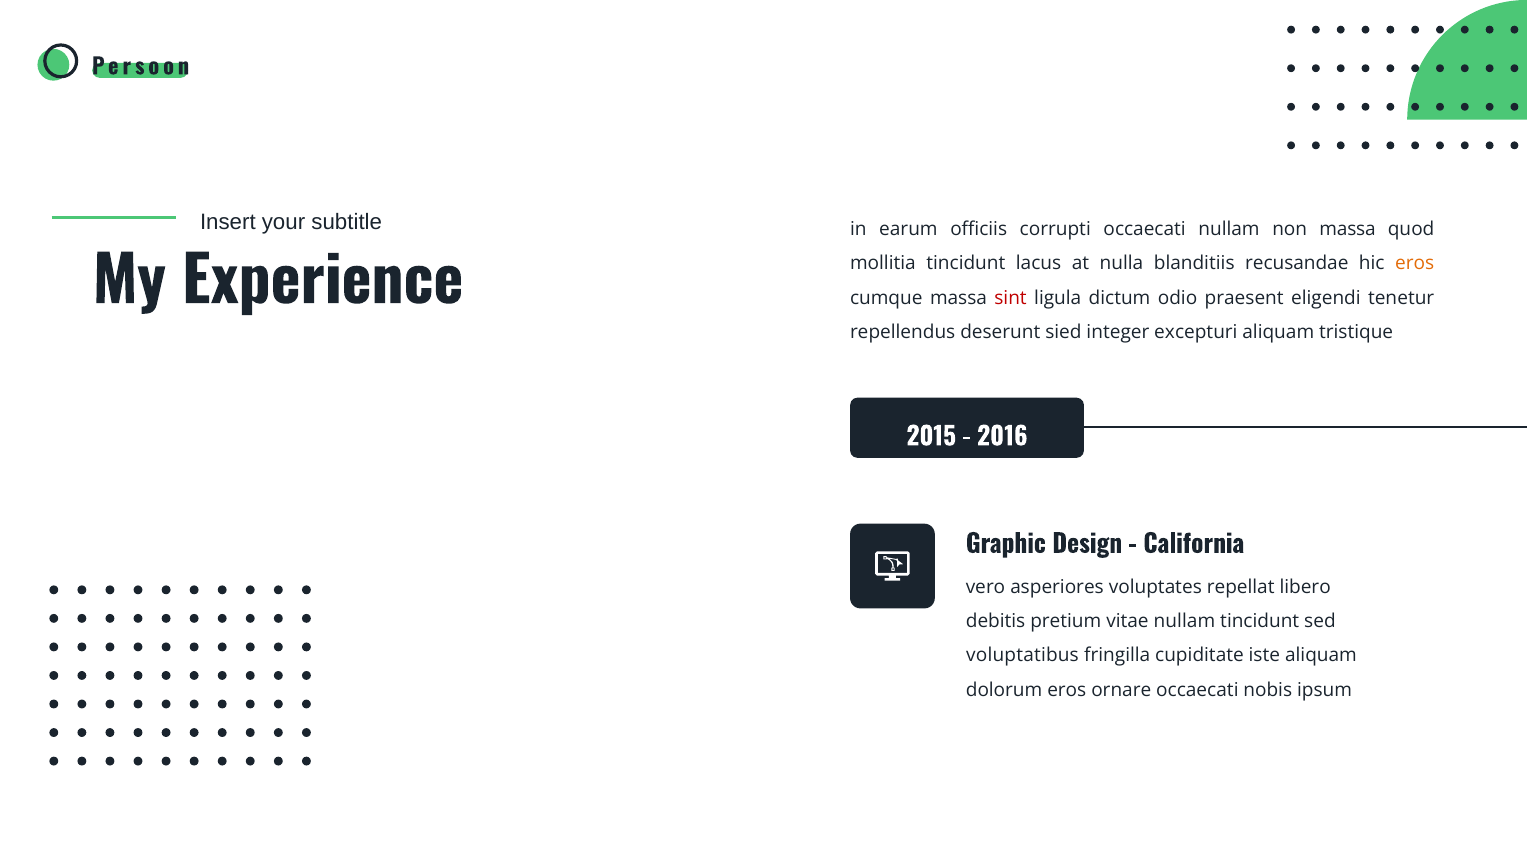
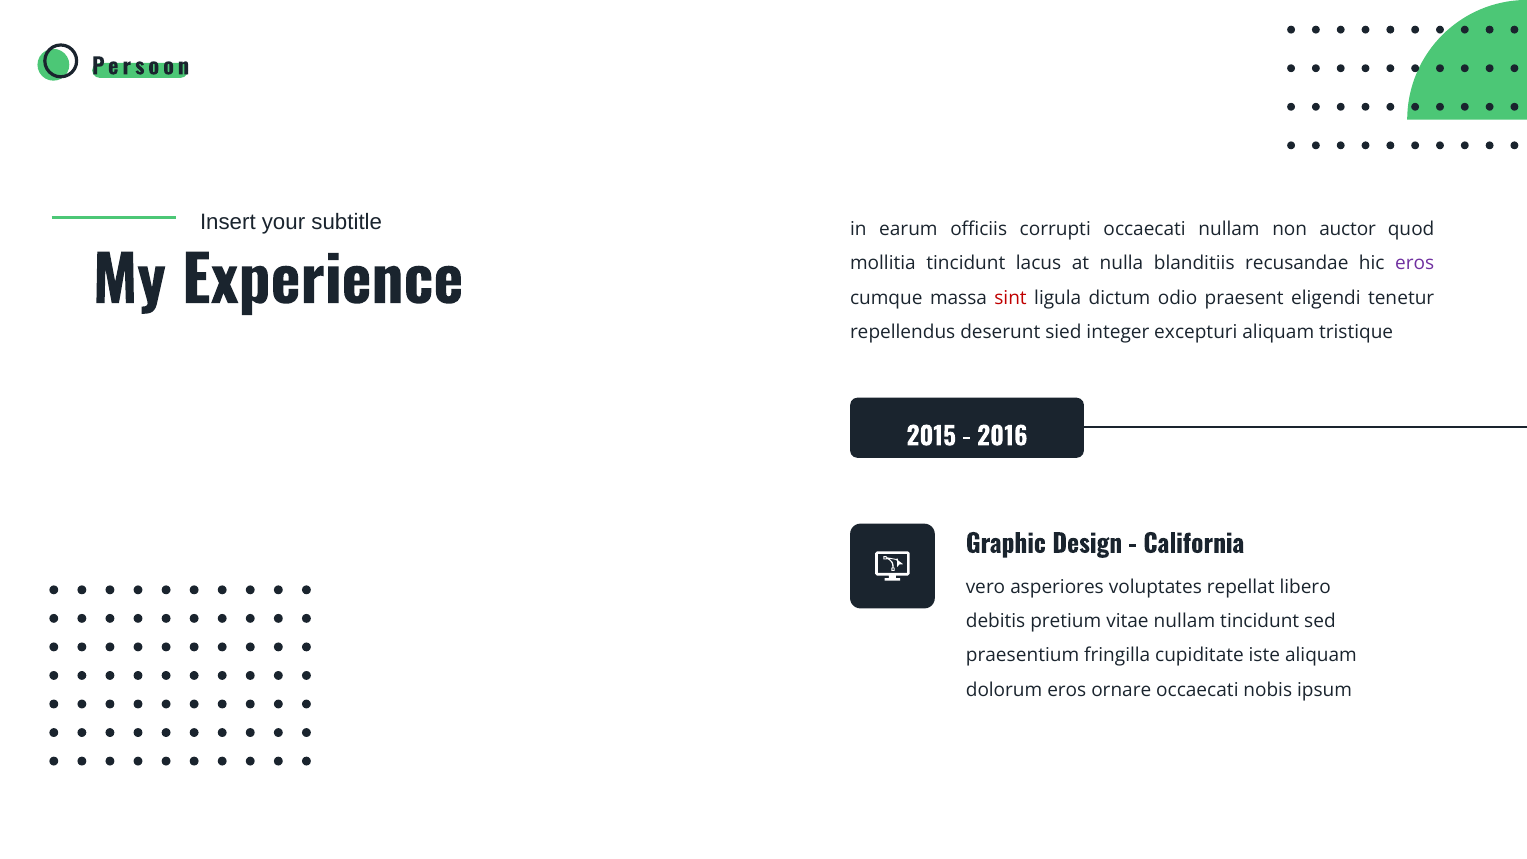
non massa: massa -> auctor
eros at (1415, 263) colour: orange -> purple
voluptatibus: voluptatibus -> praesentium
